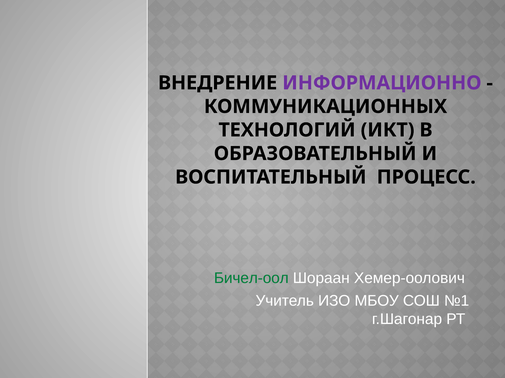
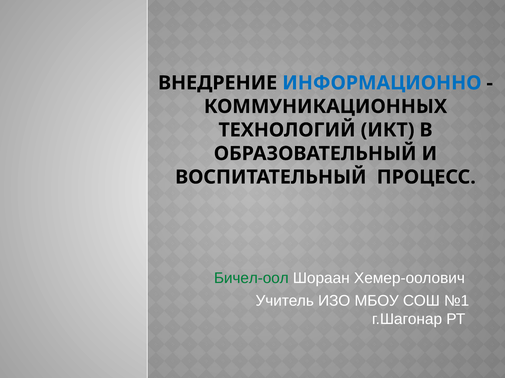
ИНФОРМАЦИОННО colour: purple -> blue
